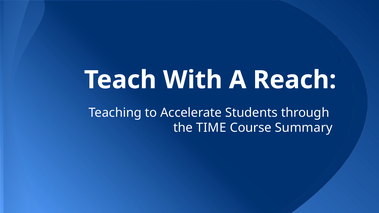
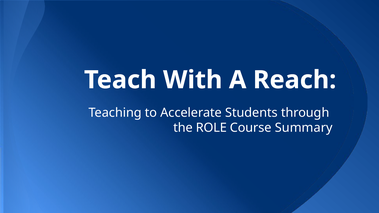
TIME: TIME -> ROLE
